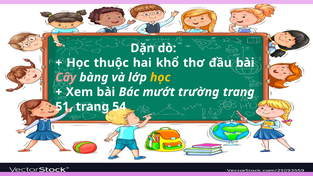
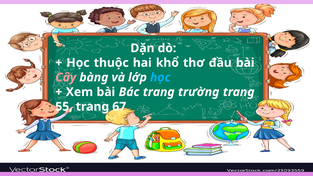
học colour: yellow -> light blue
Bác mướt: mướt -> trang
51: 51 -> 55
54: 54 -> 67
